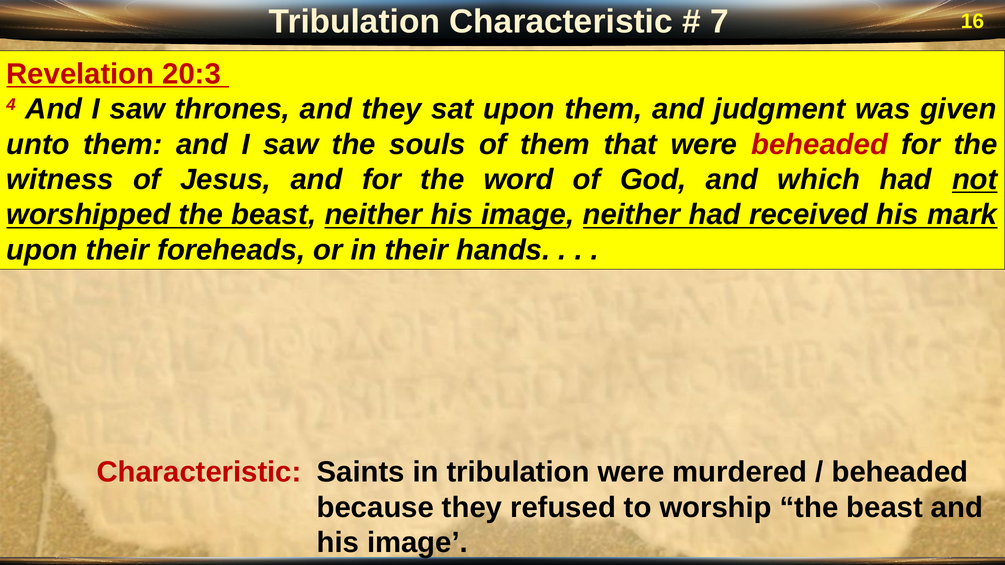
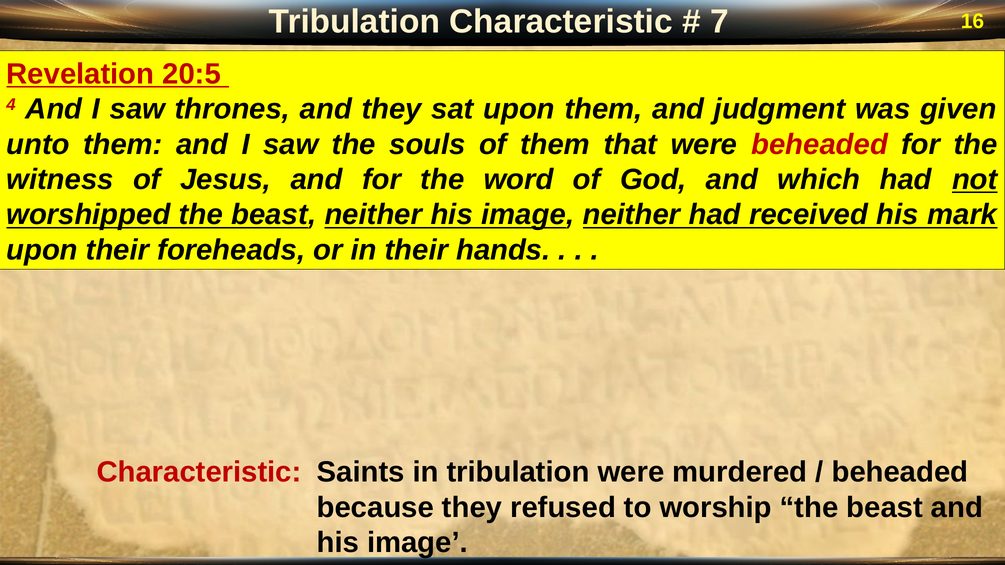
20:3: 20:3 -> 20:5
